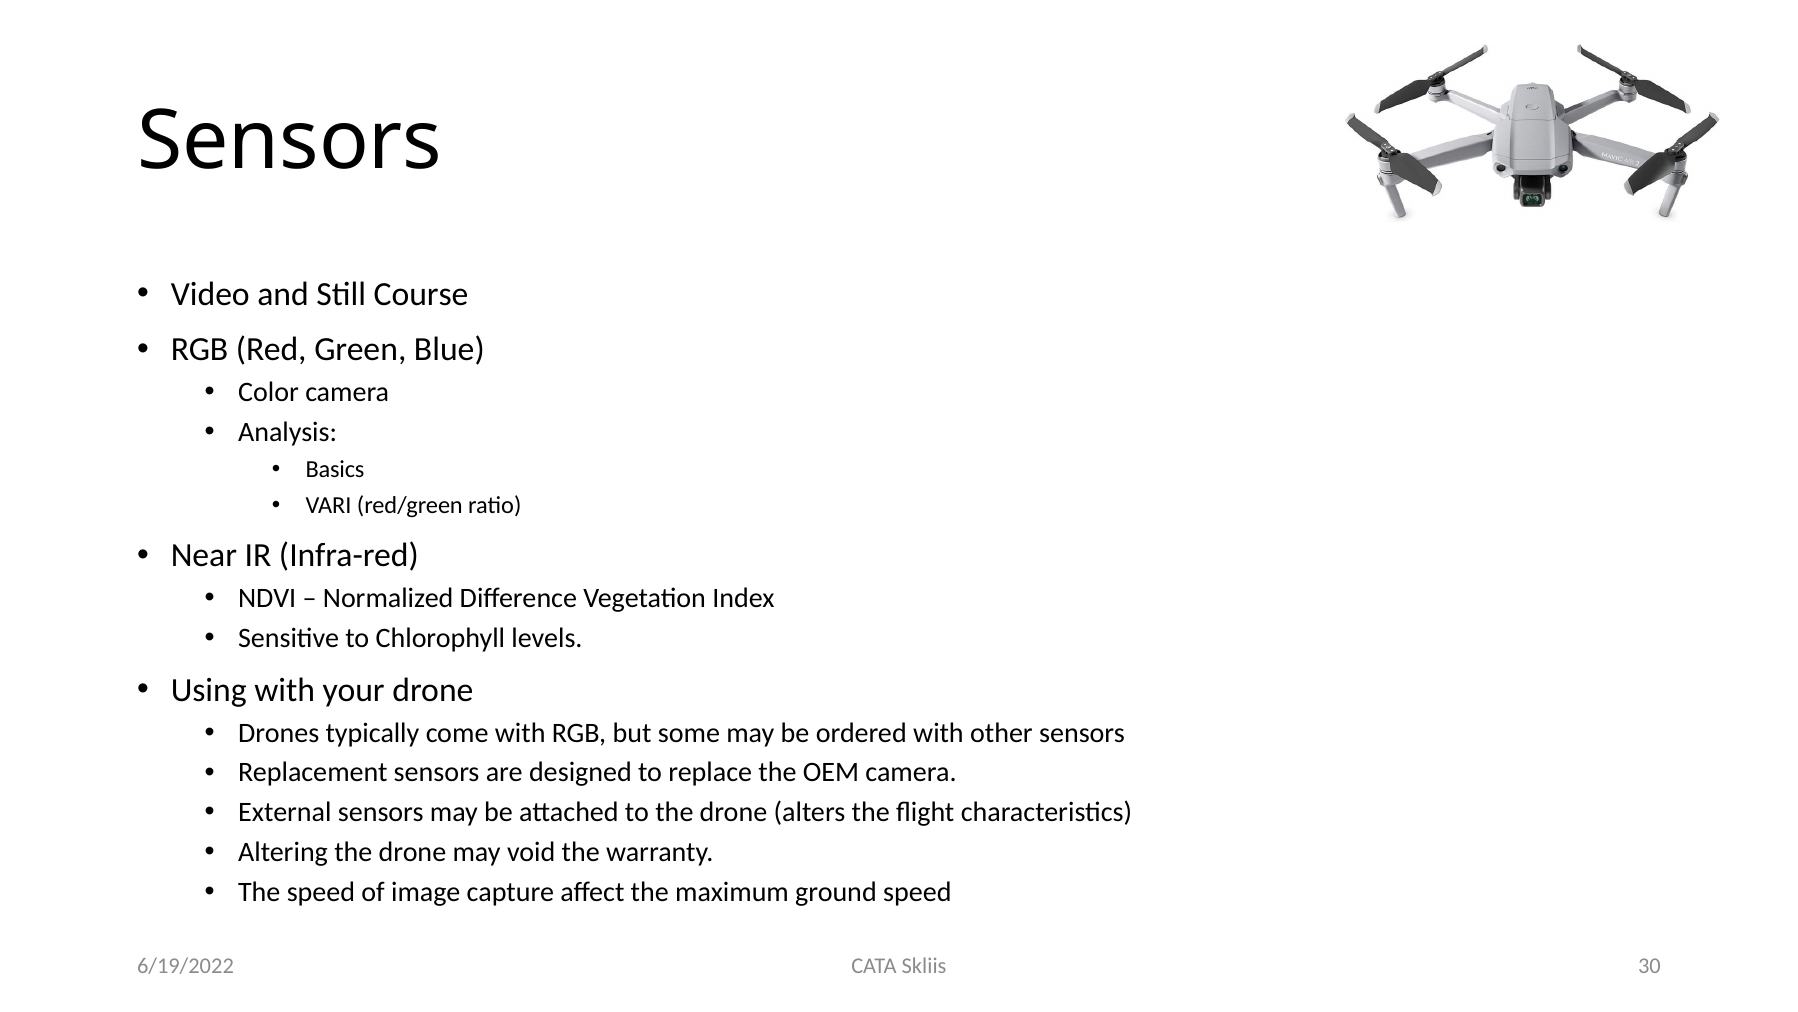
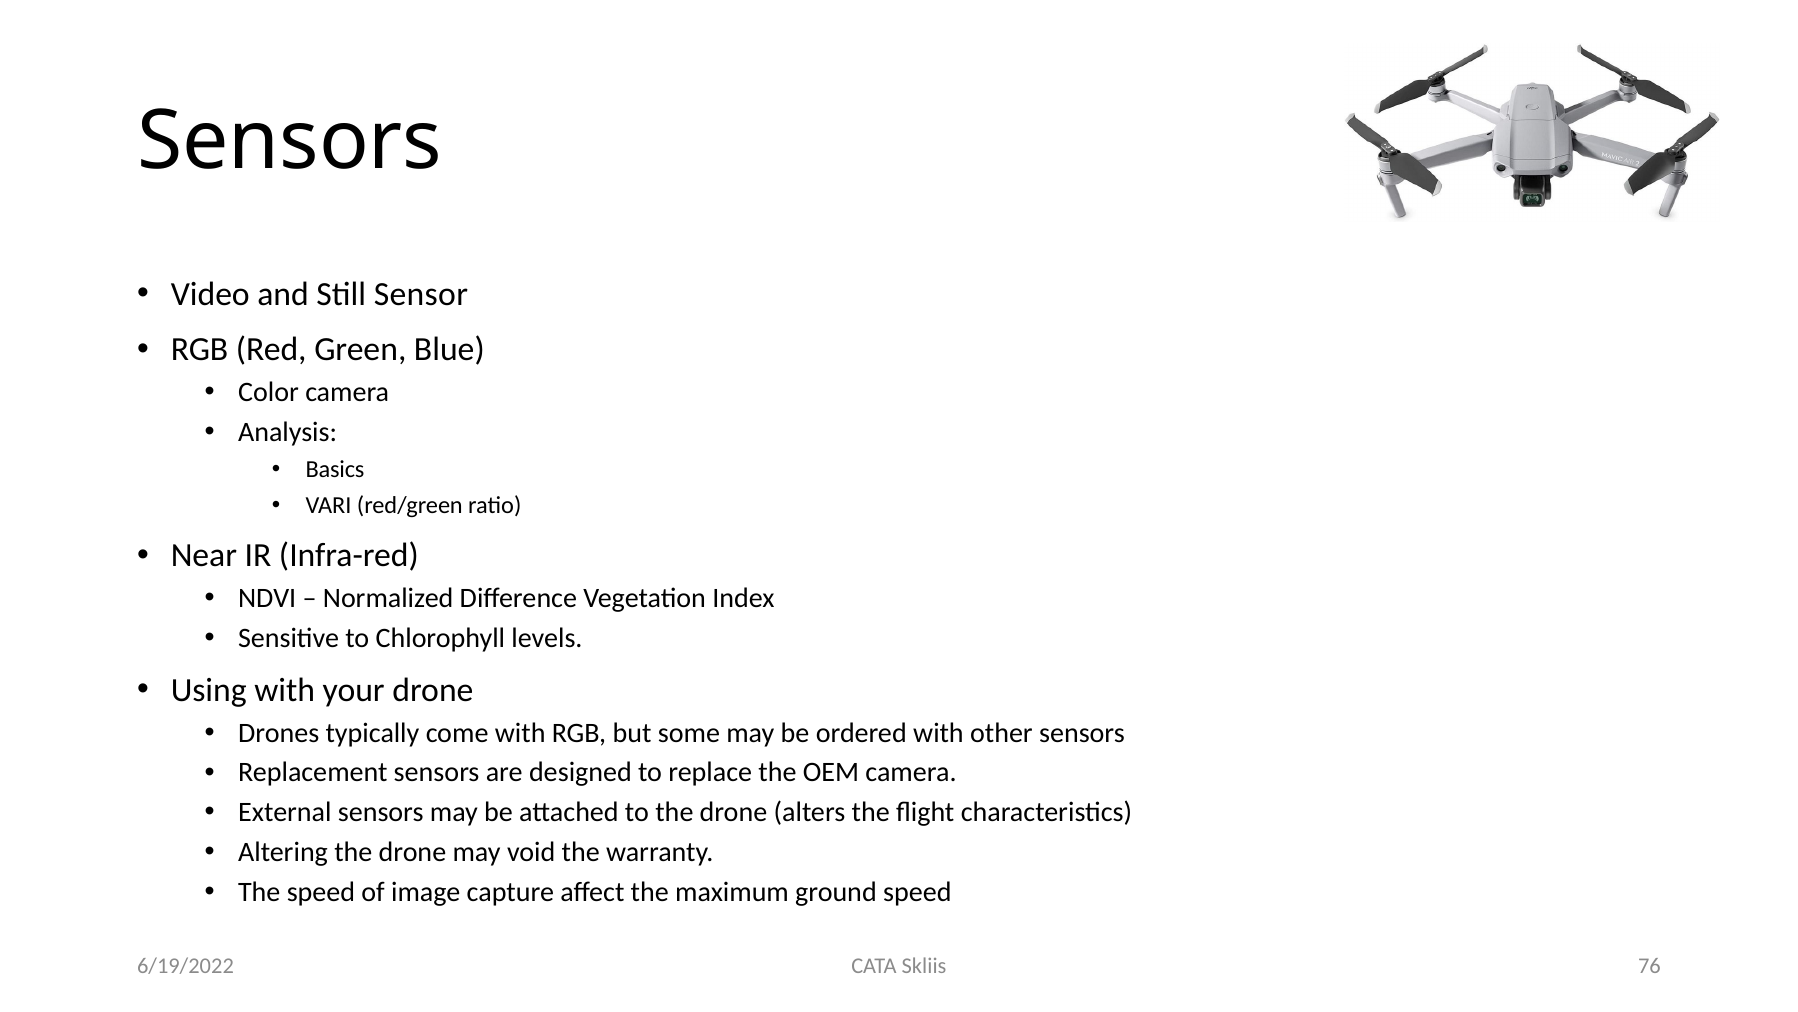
Course: Course -> Sensor
30: 30 -> 76
